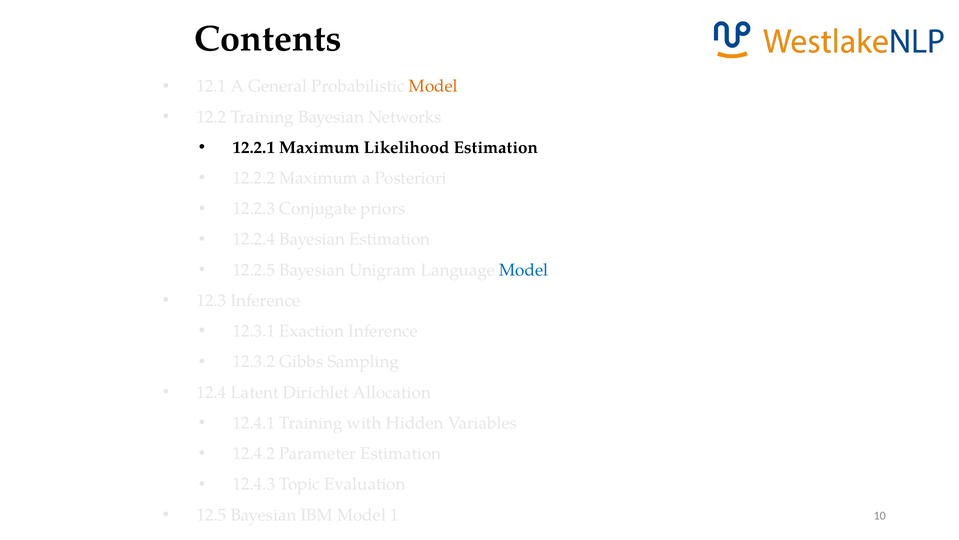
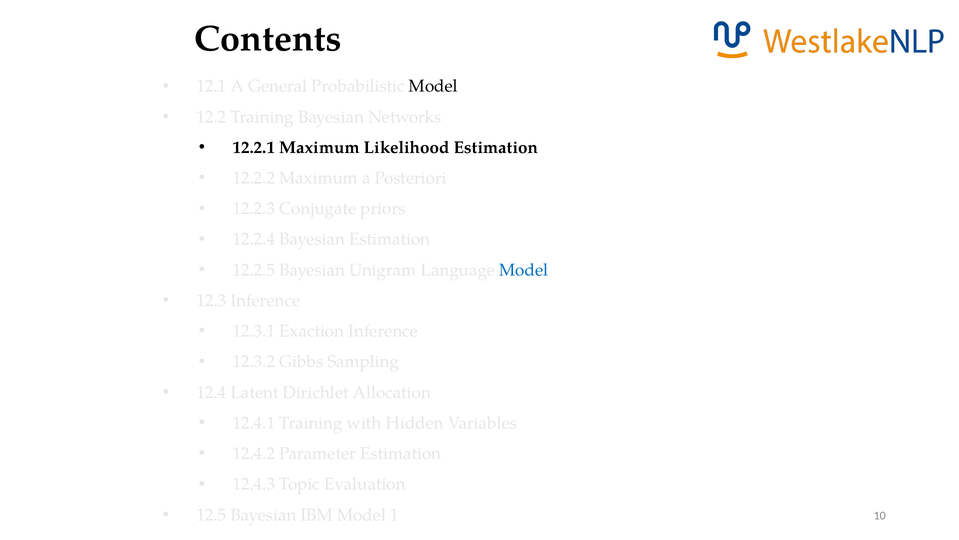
Model at (433, 86) colour: orange -> black
